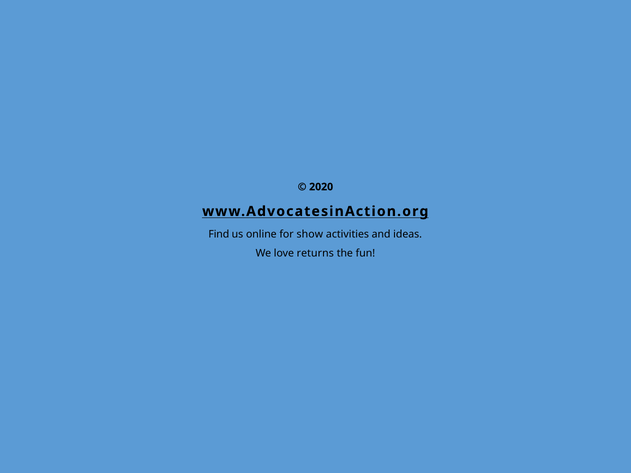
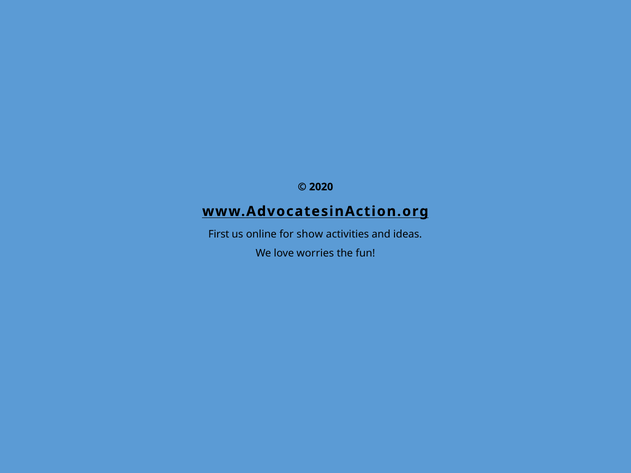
Find: Find -> First
returns: returns -> worries
